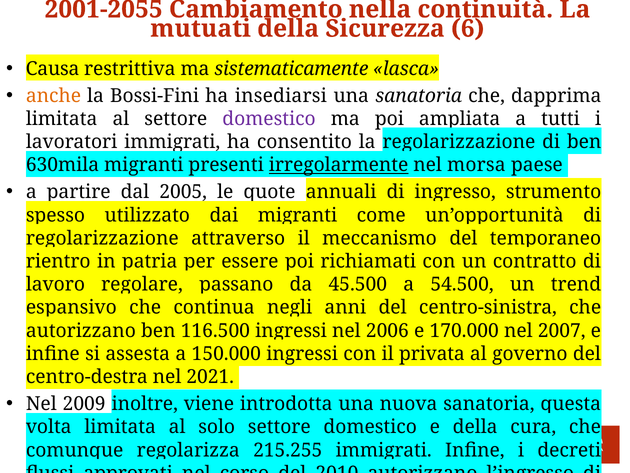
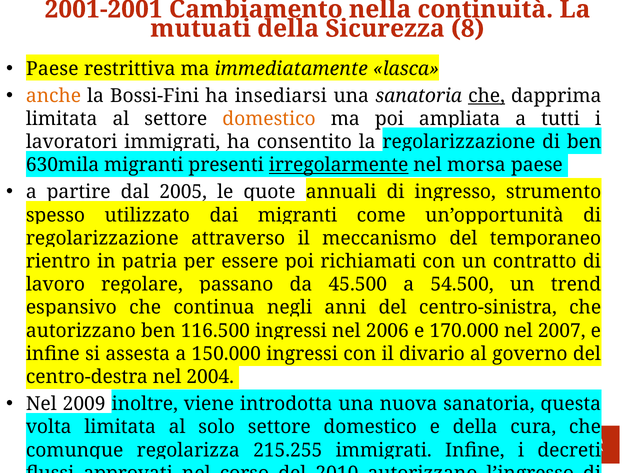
2001-2055: 2001-2055 -> 2001-2001
6: 6 -> 8
Causa at (53, 69): Causa -> Paese
sistematicamente: sistematicamente -> immediatamente
che at (487, 96) underline: none -> present
domestico at (269, 119) colour: purple -> orange
privata: privata -> divario
2021: 2021 -> 2004
